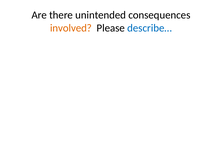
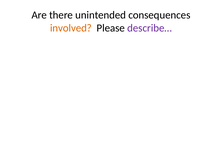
describe… colour: blue -> purple
